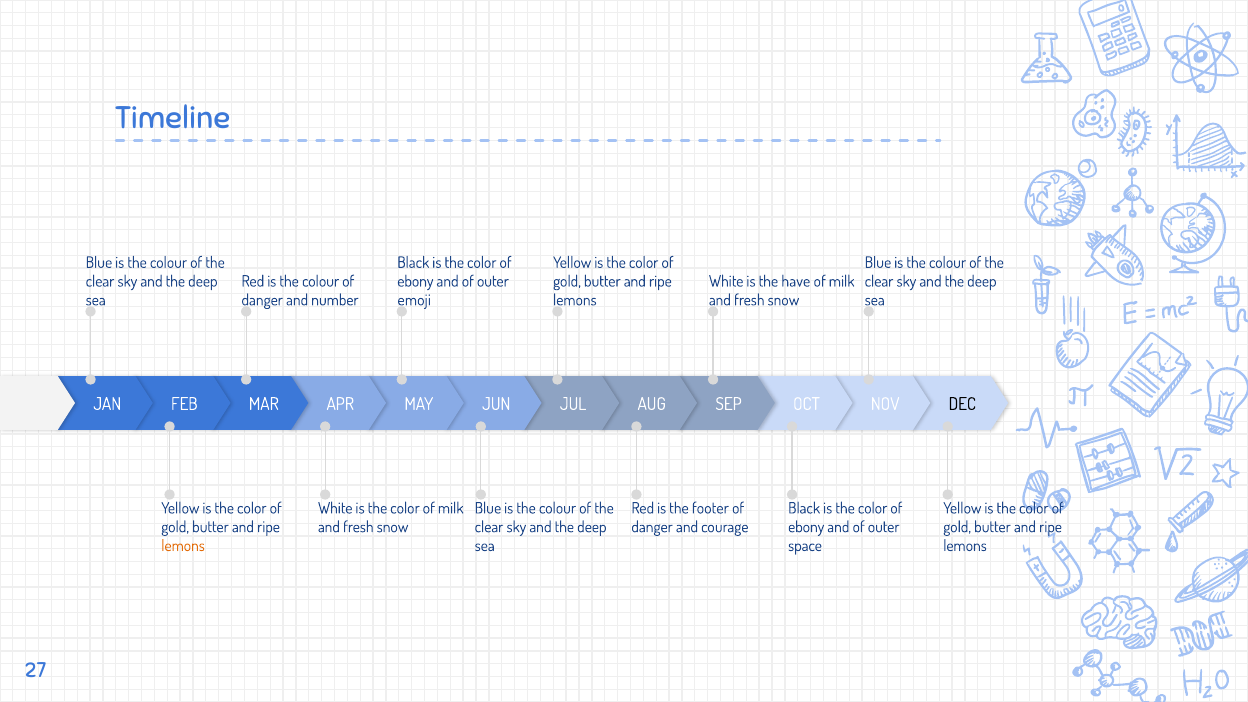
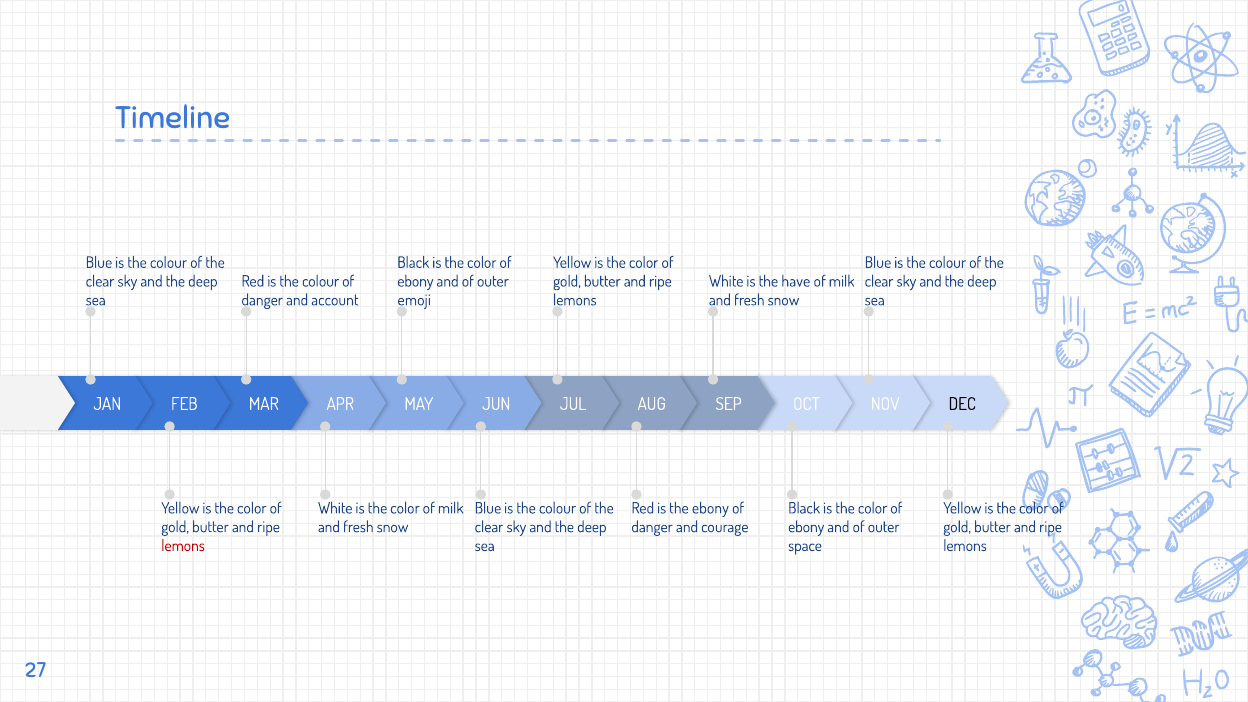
number: number -> account
the footer: footer -> ebony
lemons at (183, 546) colour: orange -> red
